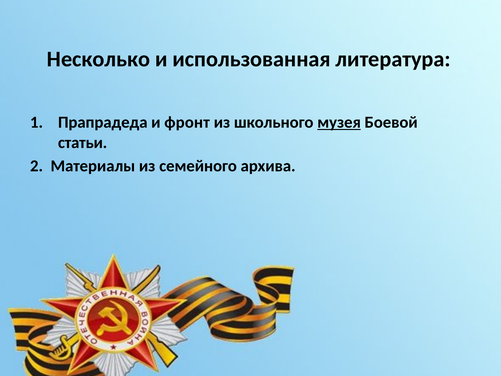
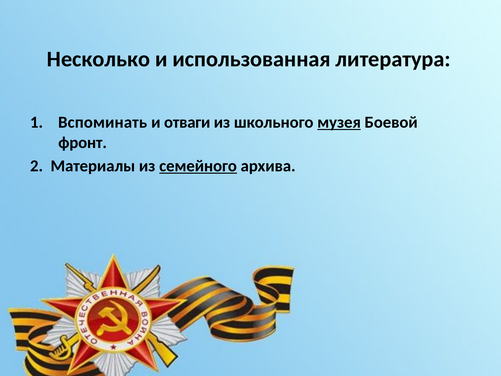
Прапрадеда: Прапрадеда -> Вспоминать
фронт: фронт -> отваги
статьи: статьи -> фронт
семейного underline: none -> present
